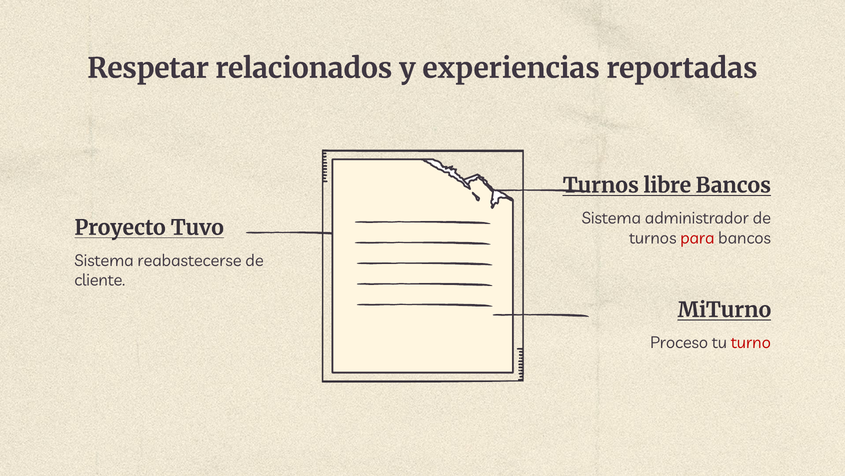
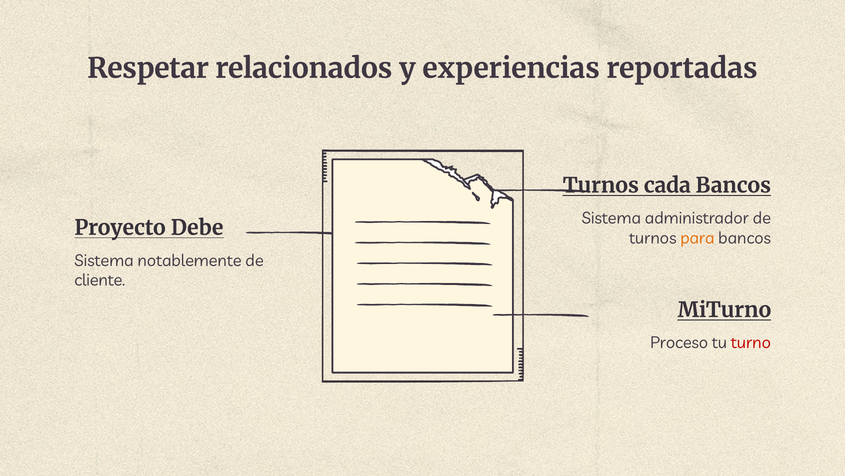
libre: libre -> cada
Tuvo: Tuvo -> Debe
para colour: red -> orange
reabastecerse: reabastecerse -> notablemente
